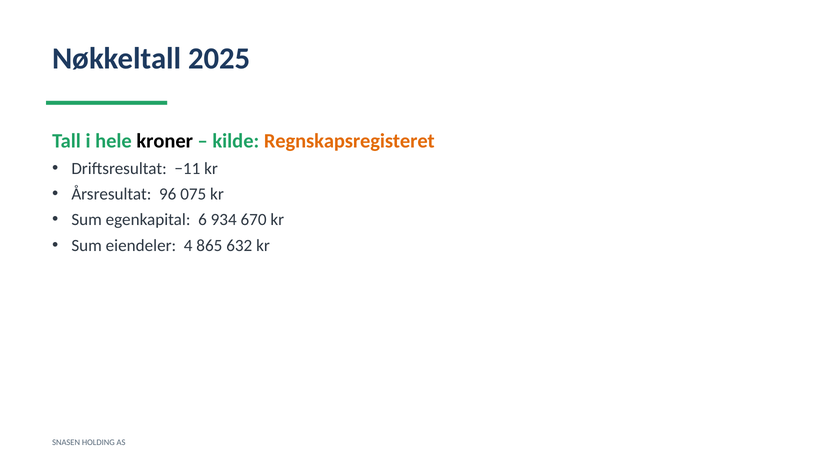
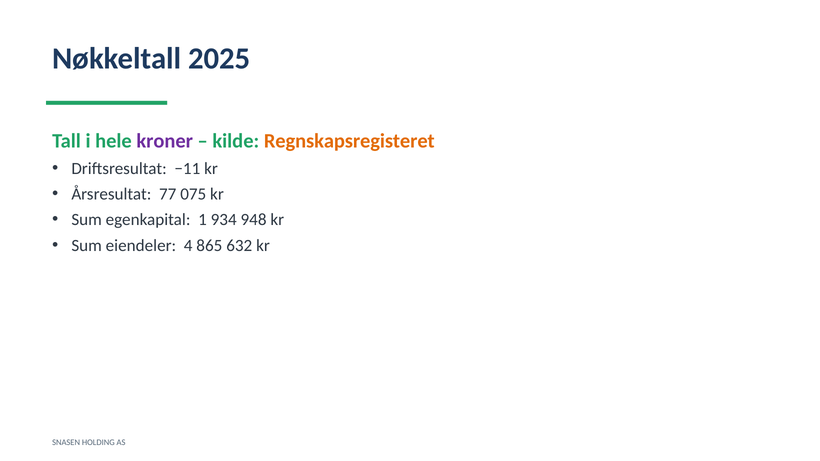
kroner colour: black -> purple
96: 96 -> 77
6: 6 -> 1
670: 670 -> 948
